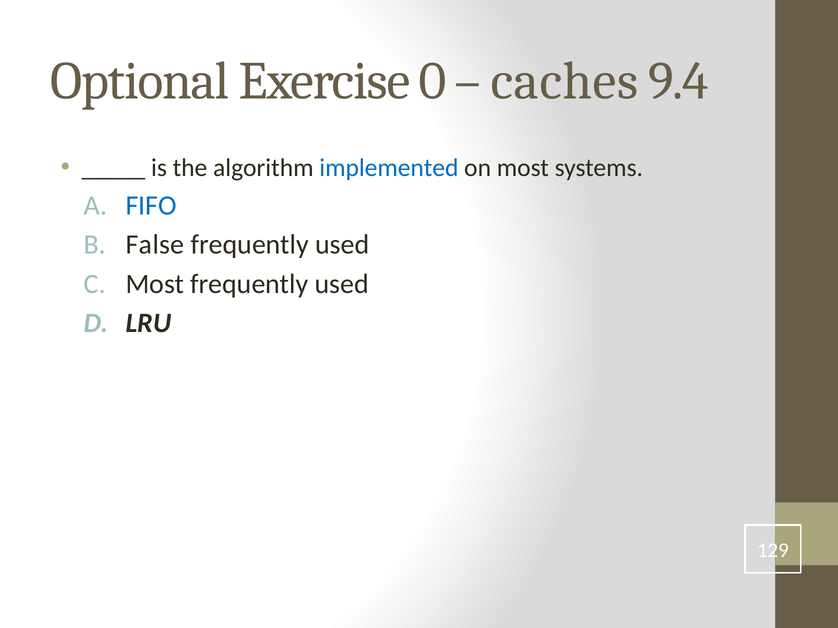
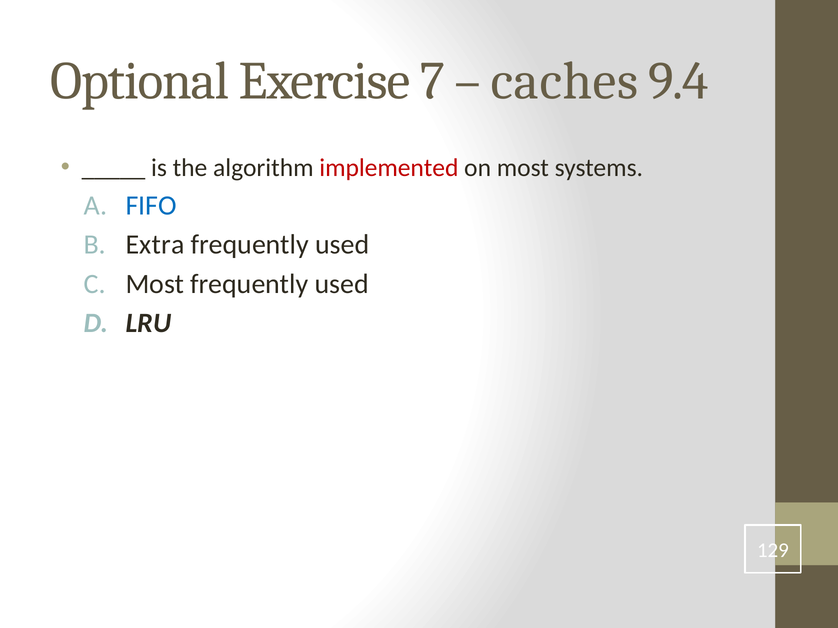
0: 0 -> 7
implemented colour: blue -> red
False: False -> Extra
